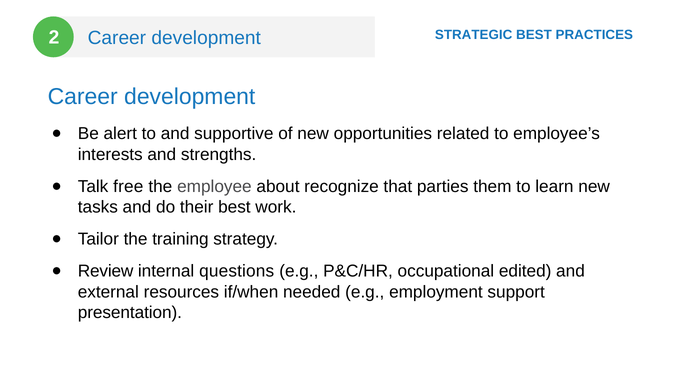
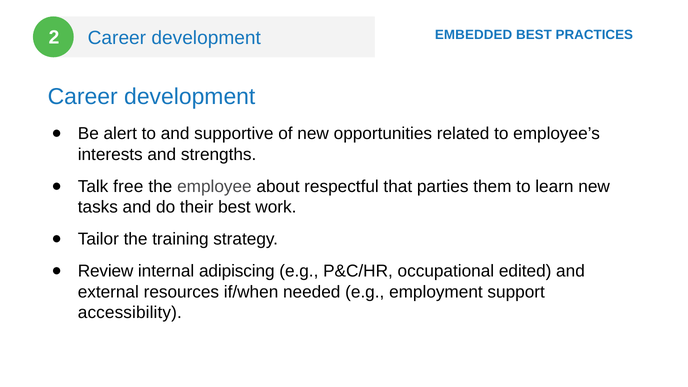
STRATEGIC: STRATEGIC -> EMBEDDED
recognize: recognize -> respectful
questions: questions -> adipiscing
presentation: presentation -> accessibility
